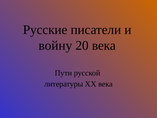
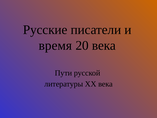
войну: войну -> время
